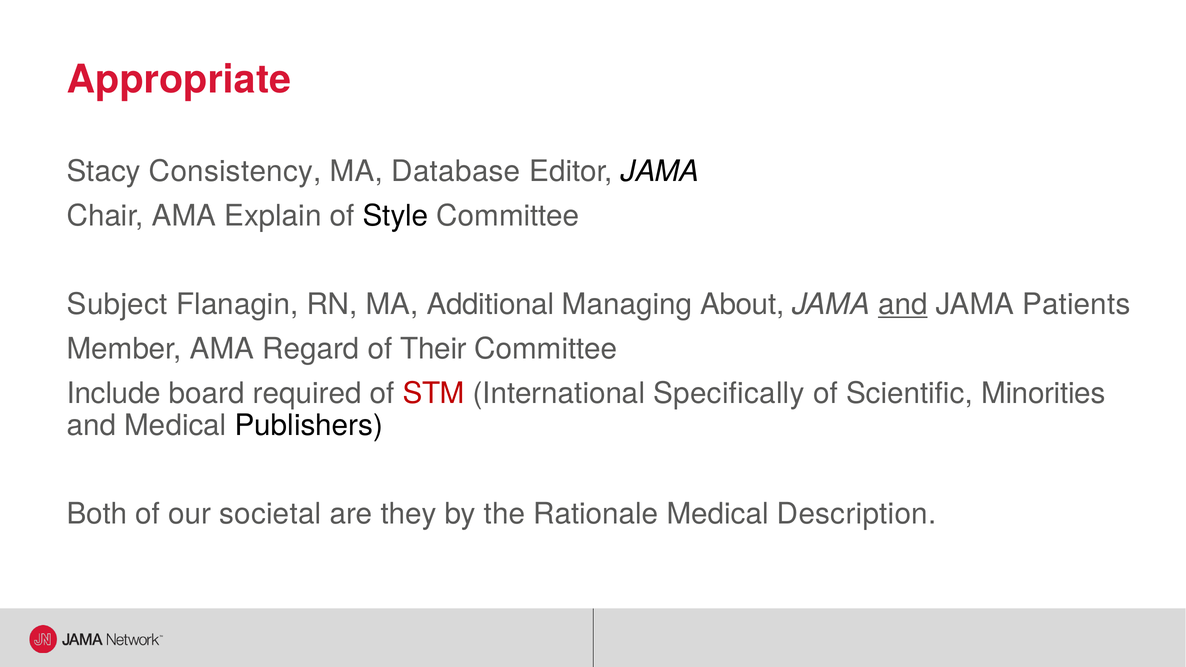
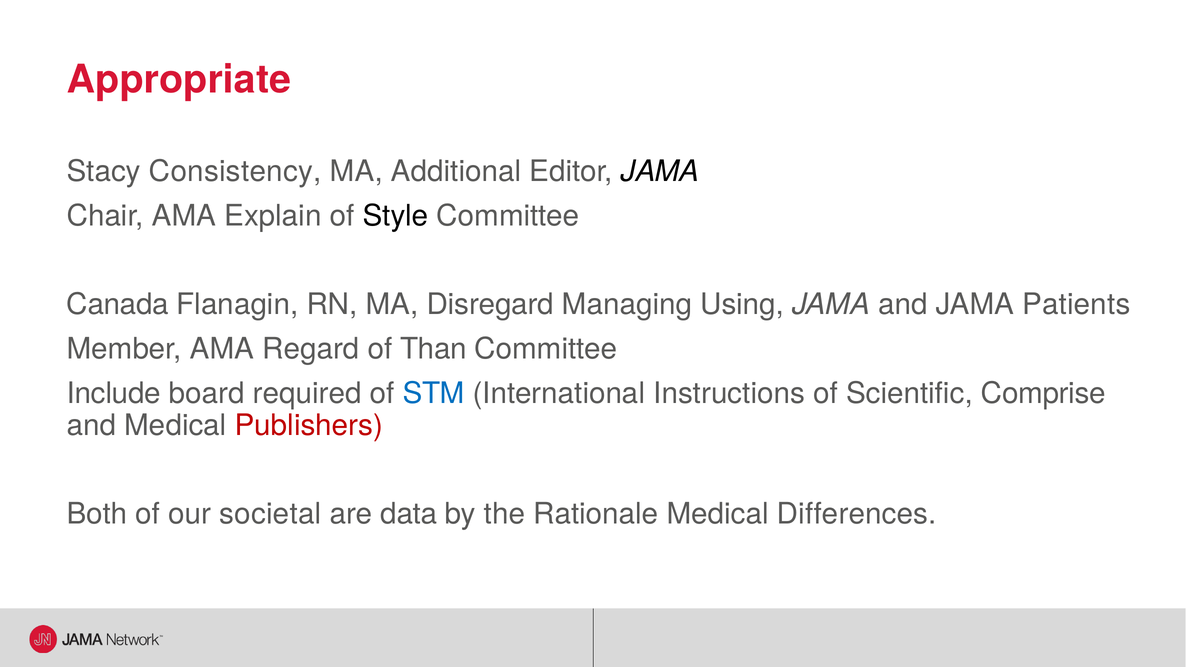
Database: Database -> Additional
Subject: Subject -> Canada
Additional: Additional -> Disregard
About: About -> Using
and at (903, 305) underline: present -> none
Their: Their -> Than
STM colour: red -> blue
Specifically: Specifically -> Instructions
Minorities: Minorities -> Comprise
Publishers colour: black -> red
they: they -> data
Description: Description -> Differences
